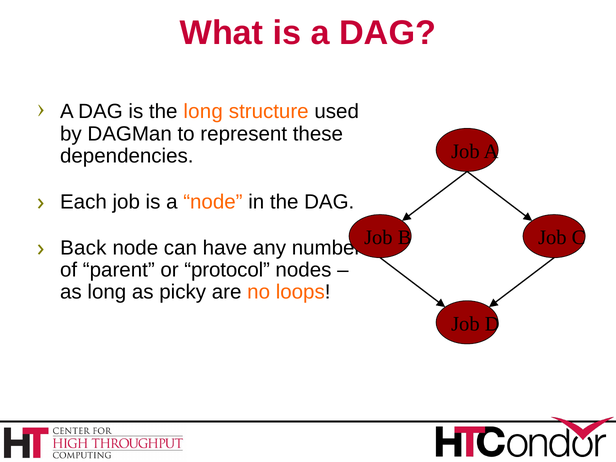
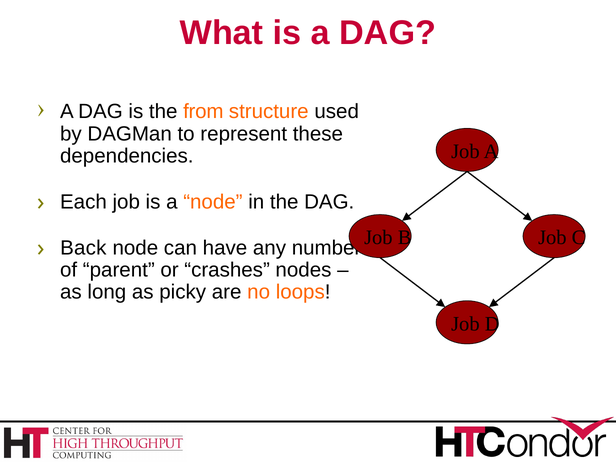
the long: long -> from
protocol: protocol -> crashes
